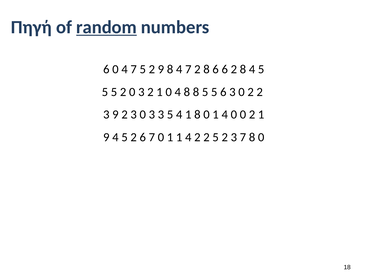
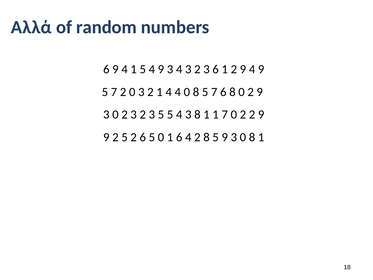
Πηγή: Πηγή -> Αλλά
random underline: present -> none
6 0: 0 -> 9
7 at (134, 69): 7 -> 1
2 at (152, 69): 2 -> 4
8 at (170, 69): 8 -> 3
7 at (188, 69): 7 -> 3
8 at (206, 69): 8 -> 3
6 6: 6 -> 1
8 at (243, 69): 8 -> 9
5 at (261, 69): 5 -> 9
5 at (114, 92): 5 -> 7
1 0: 0 -> 4
4 8: 8 -> 0
8 5 5: 5 -> 7
6 3: 3 -> 8
0 2 2: 2 -> 9
9 at (115, 115): 9 -> 0
2 3 0: 0 -> 2
3 3: 3 -> 5
5 4 1: 1 -> 3
0 at (206, 115): 0 -> 1
4 at (225, 115): 4 -> 7
0 at (243, 115): 0 -> 2
1 at (261, 115): 1 -> 9
9 4: 4 -> 2
6 7: 7 -> 5
1 1: 1 -> 6
4 2 2: 2 -> 8
2 at (225, 137): 2 -> 9
7 at (243, 137): 7 -> 0
0 at (261, 137): 0 -> 1
